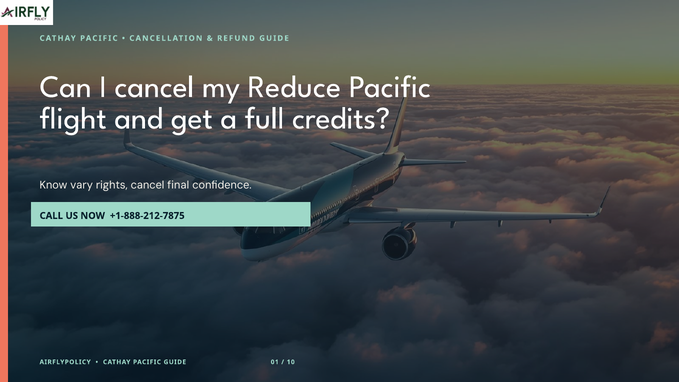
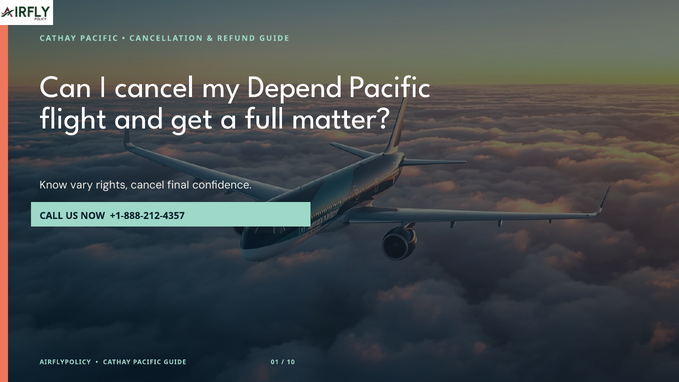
Reduce: Reduce -> Depend
credits: credits -> matter
+1-888-212-7875: +1-888-212-7875 -> +1-888-212-4357
